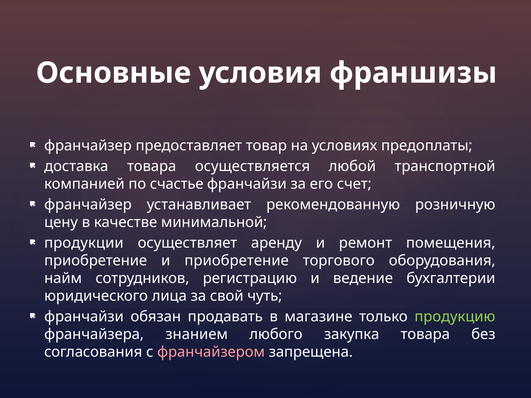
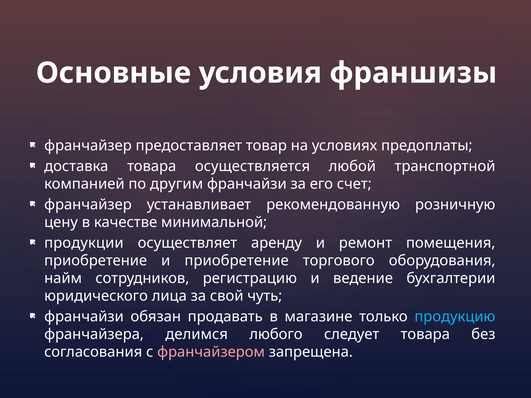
счастье: счастье -> другим
продукцию colour: light green -> light blue
знанием: знанием -> делимся
закупка: закупка -> следует
